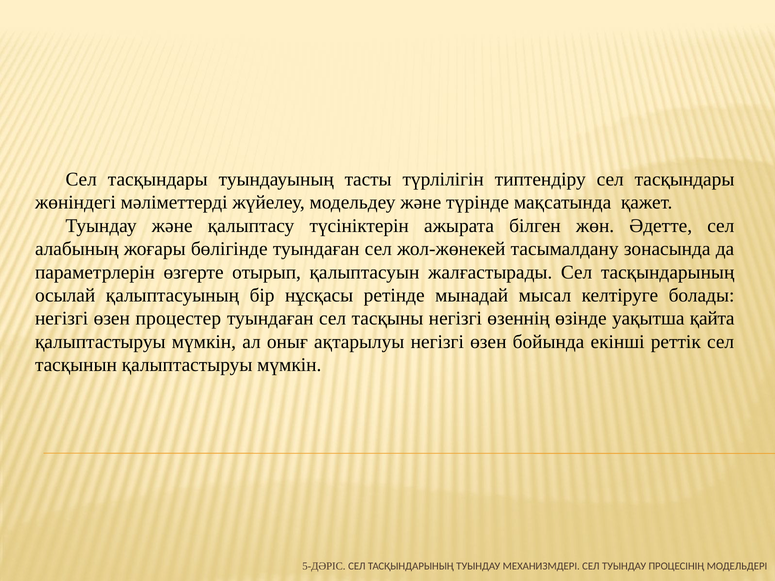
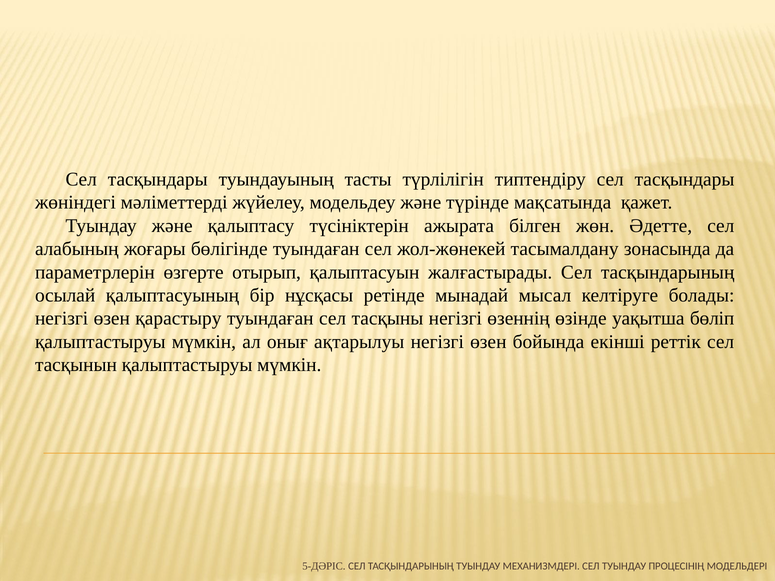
процестер: процестер -> қарастыру
қайта: қайта -> бөліп
